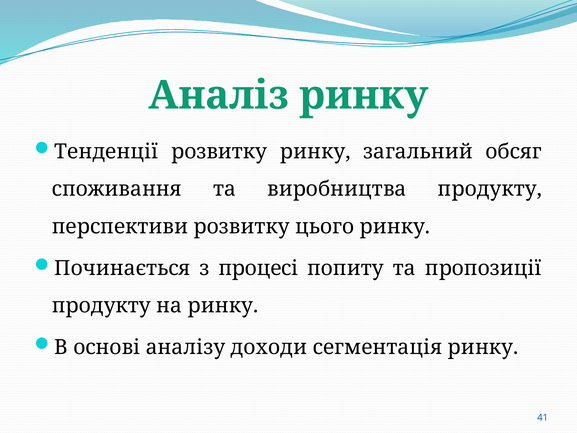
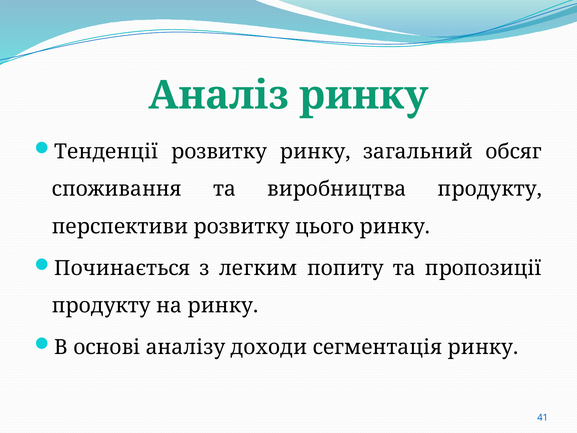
процесі: процесі -> легким
